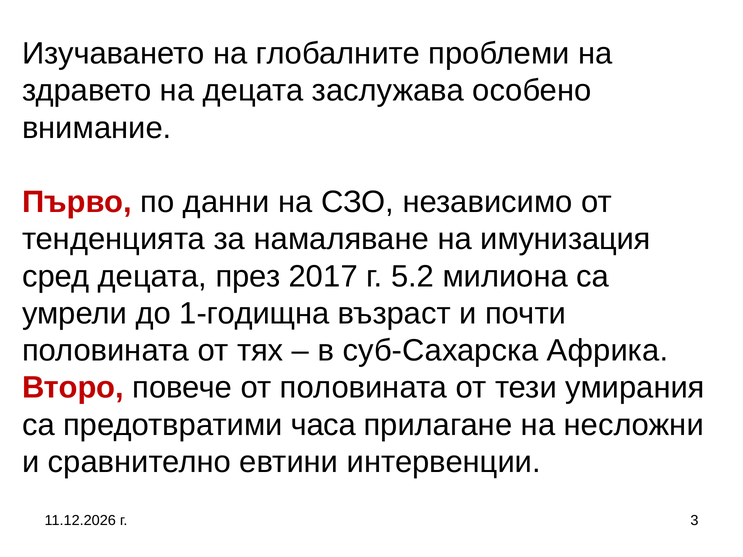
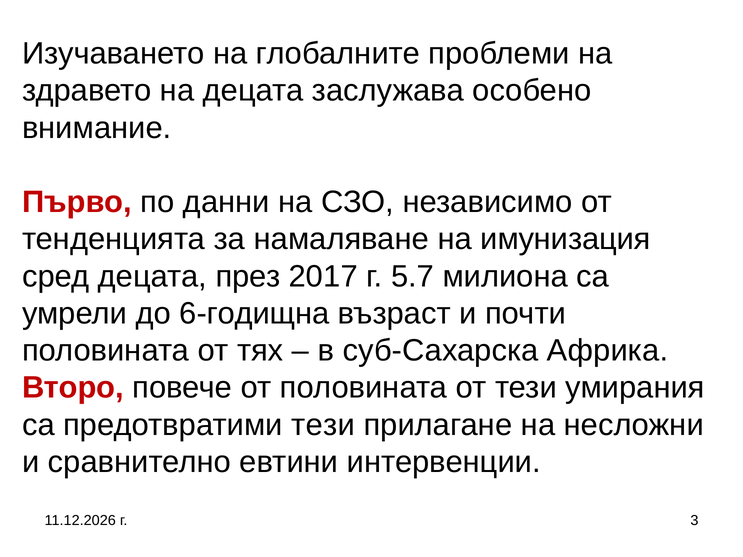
5.2: 5.2 -> 5.7
1-годищна: 1-годищна -> 6-годищна
предотвратими часа: часа -> тези
